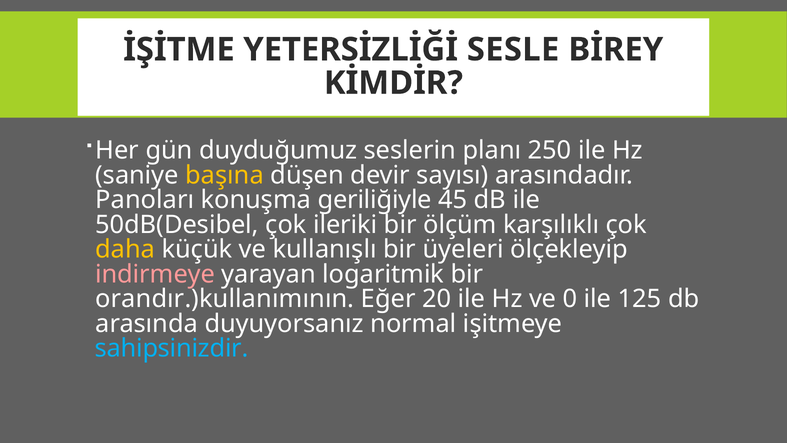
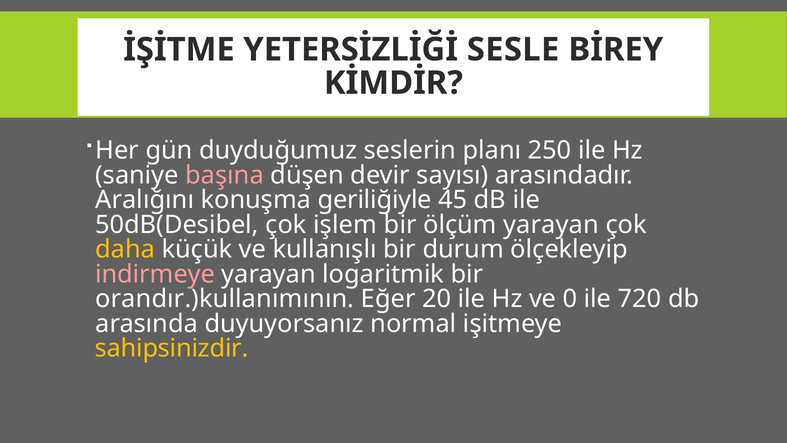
başına colour: yellow -> pink
Panoları: Panoları -> Aralığını
ileriki: ileriki -> işlem
ölçüm karşılıklı: karşılıklı -> yarayan
üyeleri: üyeleri -> durum
125: 125 -> 720
sahipsinizdir colour: light blue -> yellow
